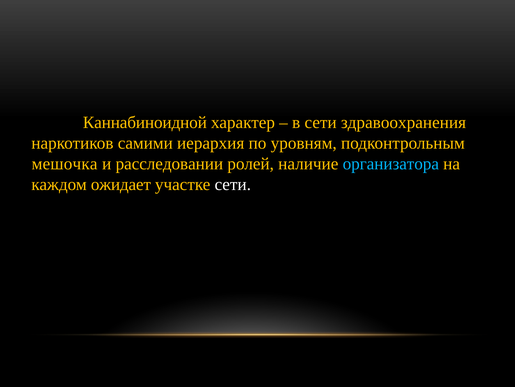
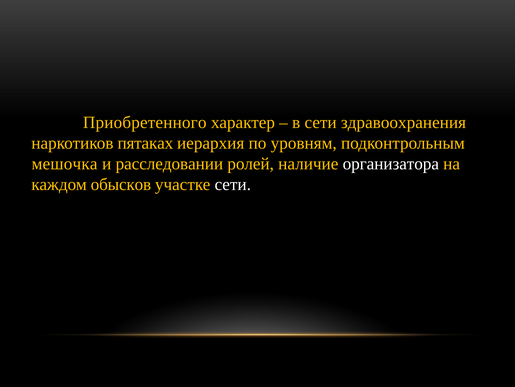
Каннабиноидной: Каннабиноидной -> Приобретенного
самими: самими -> пятаках
организатора colour: light blue -> white
ожидает: ожидает -> обысков
